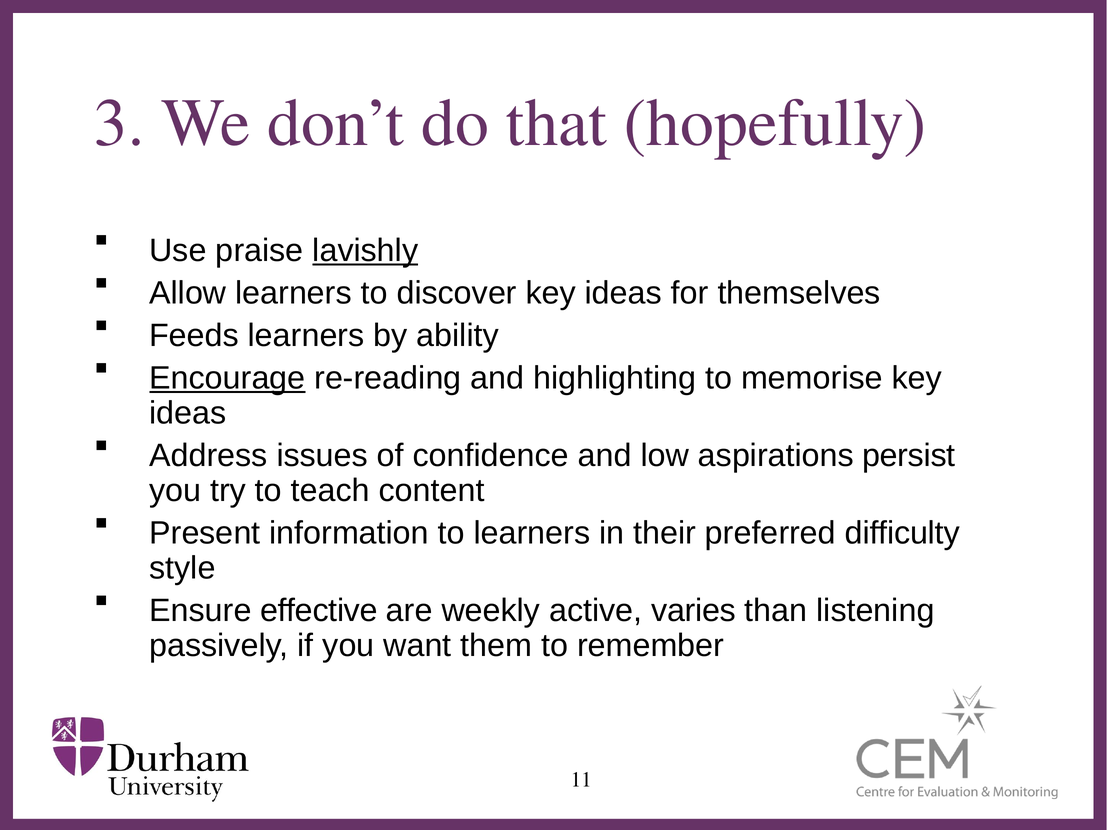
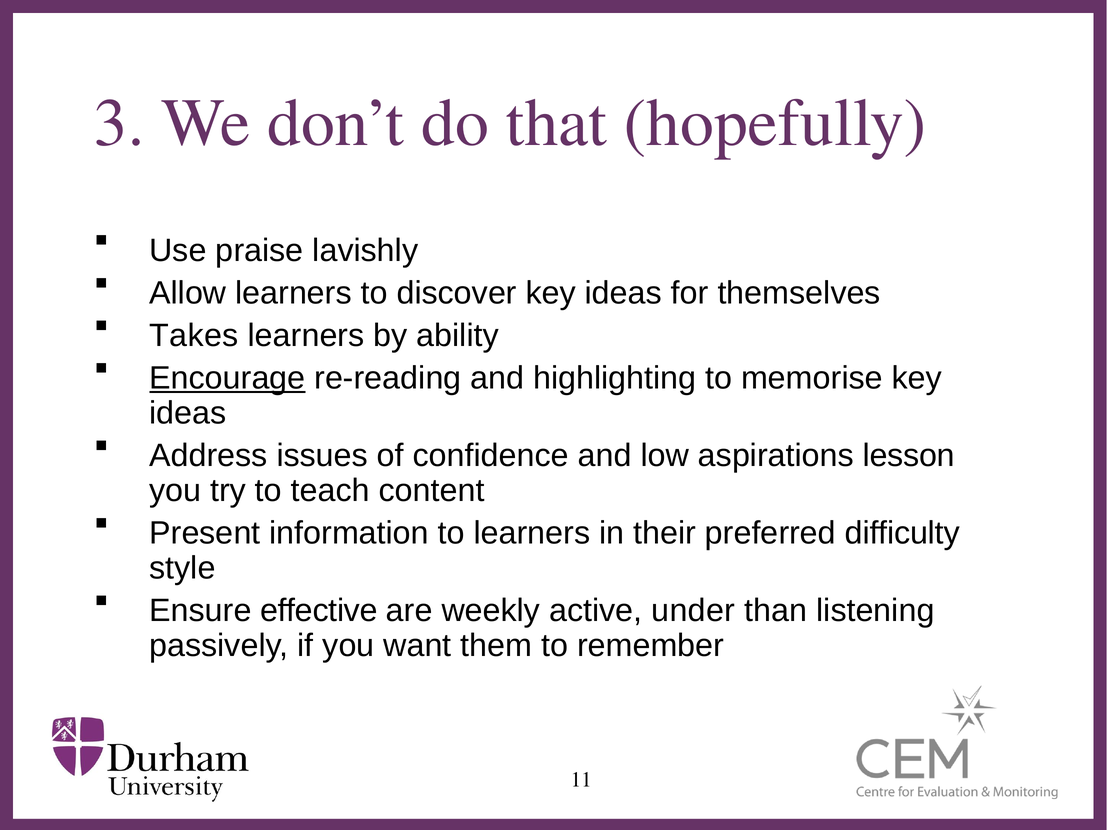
lavishly underline: present -> none
Feeds: Feeds -> Takes
persist: persist -> lesson
varies: varies -> under
